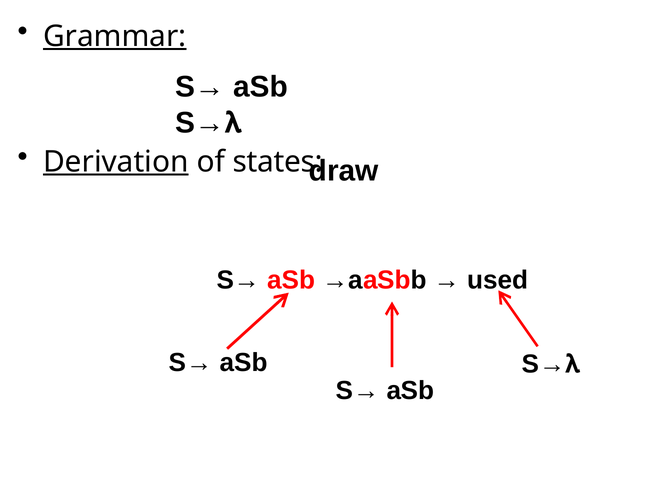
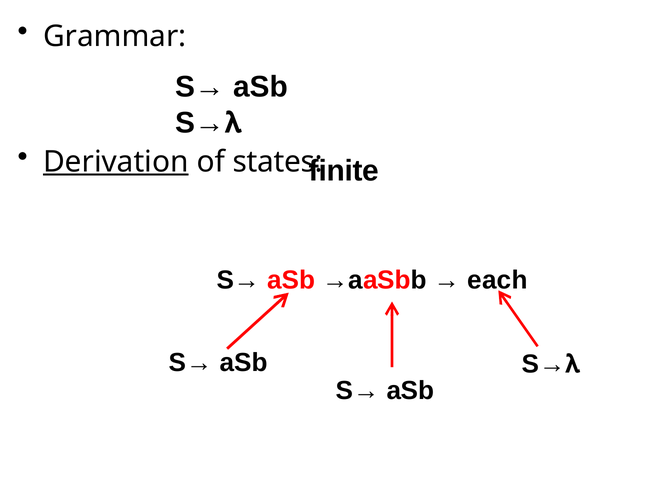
Grammar underline: present -> none
draw: draw -> finite
used: used -> each
